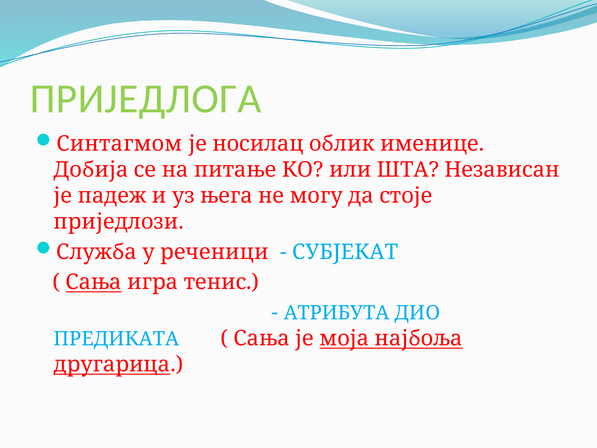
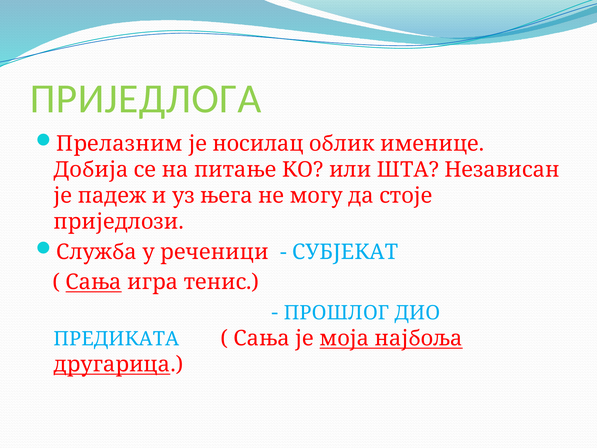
Синтагмом: Синтагмом -> Прелазним
АТРИБУТА: АТРИБУТА -> ПРОШЛОГ
